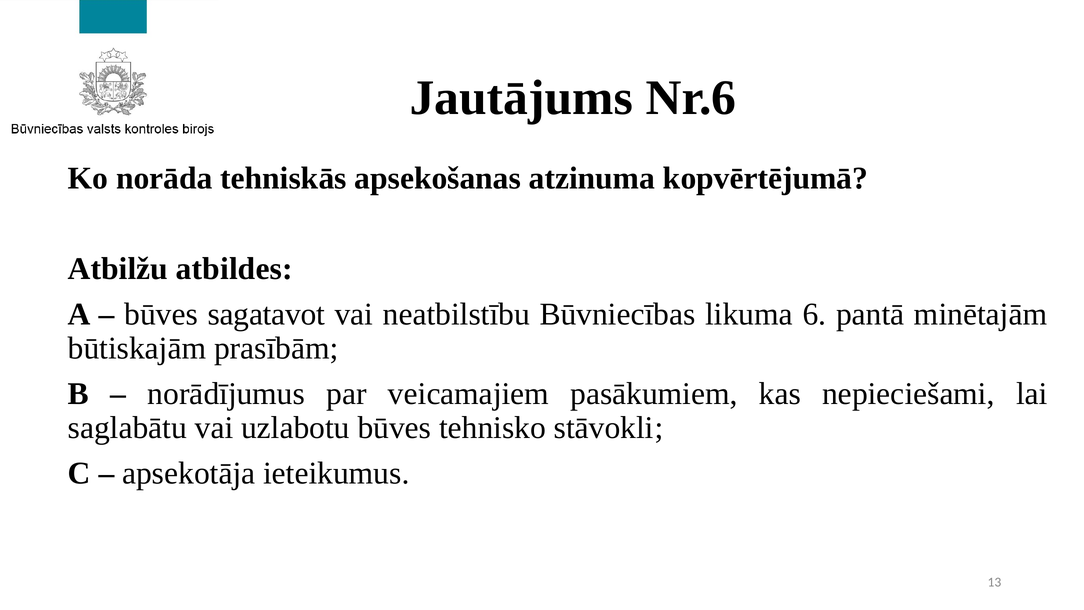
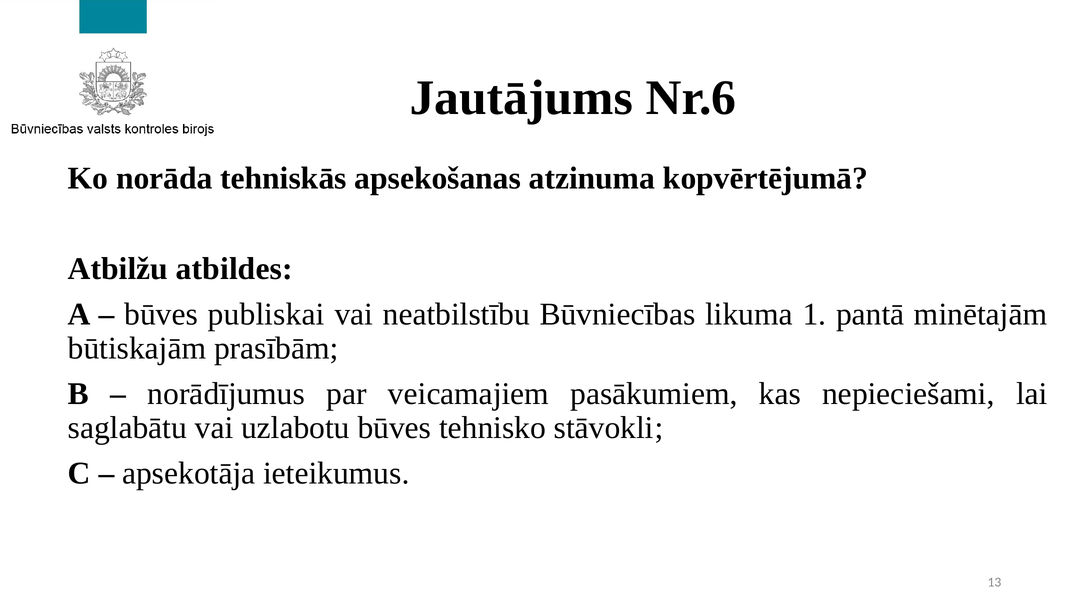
sagatavot: sagatavot -> publiskai
6: 6 -> 1
